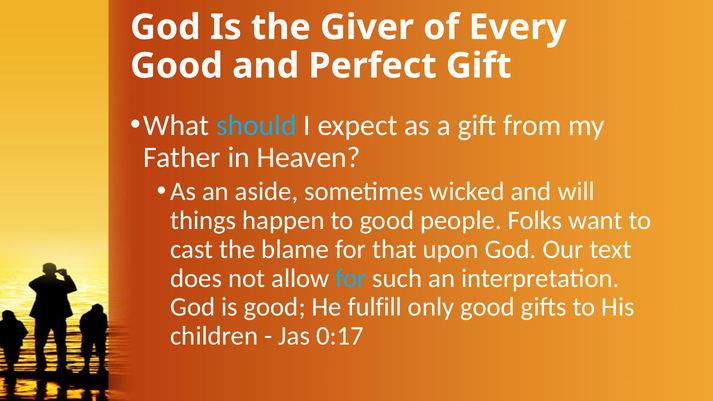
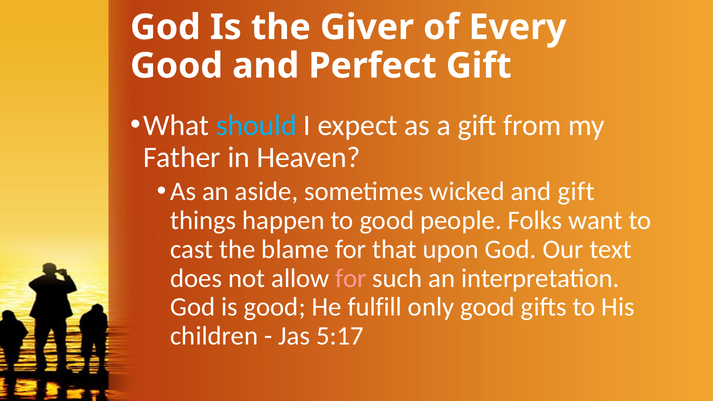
and will: will -> gift
for at (351, 278) colour: light blue -> pink
0:17: 0:17 -> 5:17
